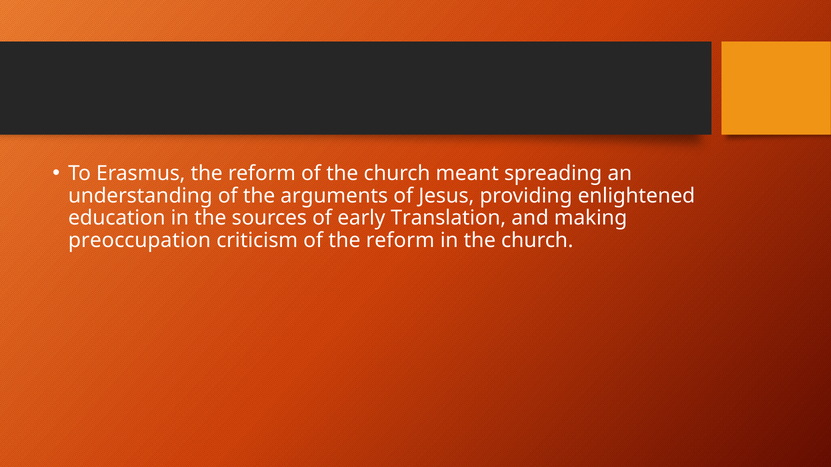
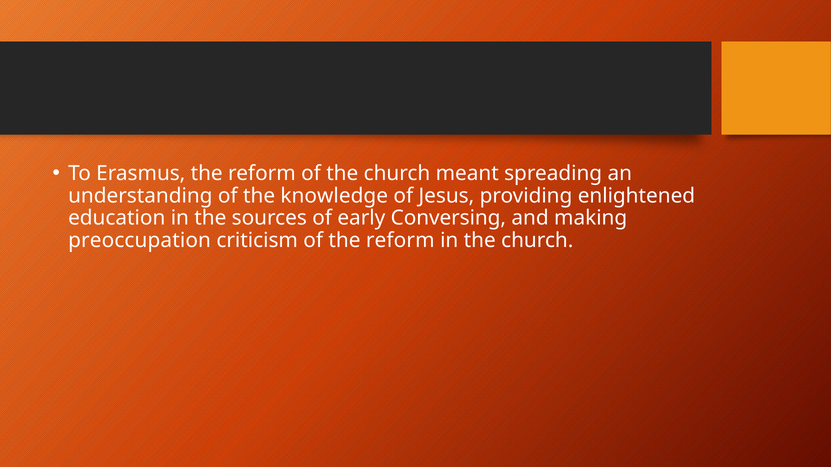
arguments: arguments -> knowledge
Translation: Translation -> Conversing
